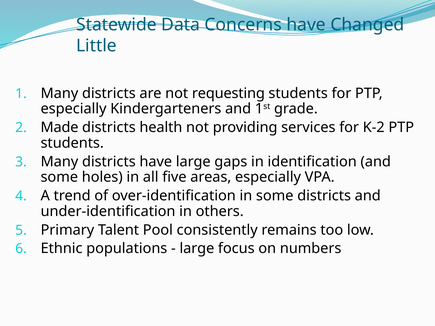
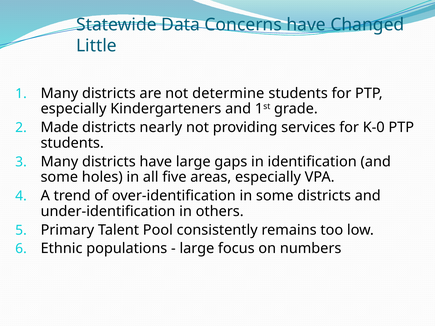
requesting: requesting -> determine
health: health -> nearly
K-2: K-2 -> K-0
